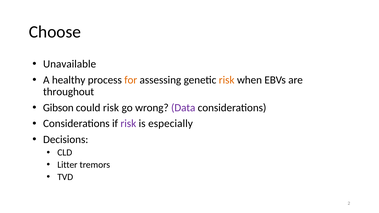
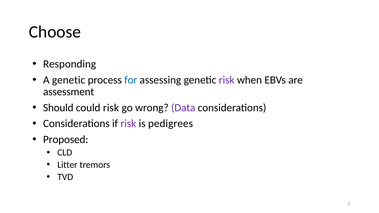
Unavailable: Unavailable -> Responding
A healthy: healthy -> genetic
for colour: orange -> blue
risk at (227, 80) colour: orange -> purple
throughout: throughout -> assessment
Gibson: Gibson -> Should
especially: especially -> pedigrees
Decisions: Decisions -> Proposed
